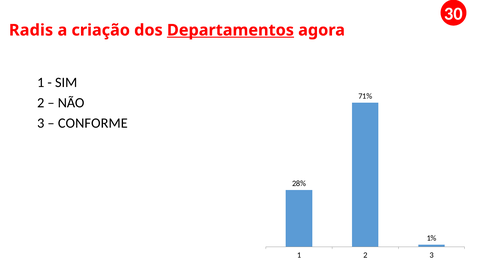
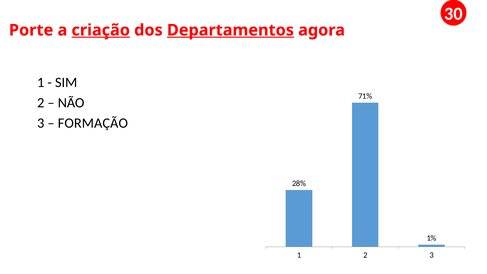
Radis: Radis -> Porte
criação underline: none -> present
CONFORME: CONFORME -> FORMAÇÃO
